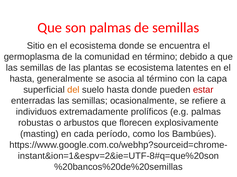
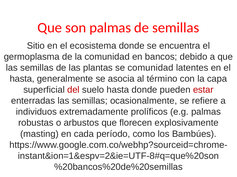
en término: término -> bancos
se ecosistema: ecosistema -> comunidad
del colour: orange -> red
